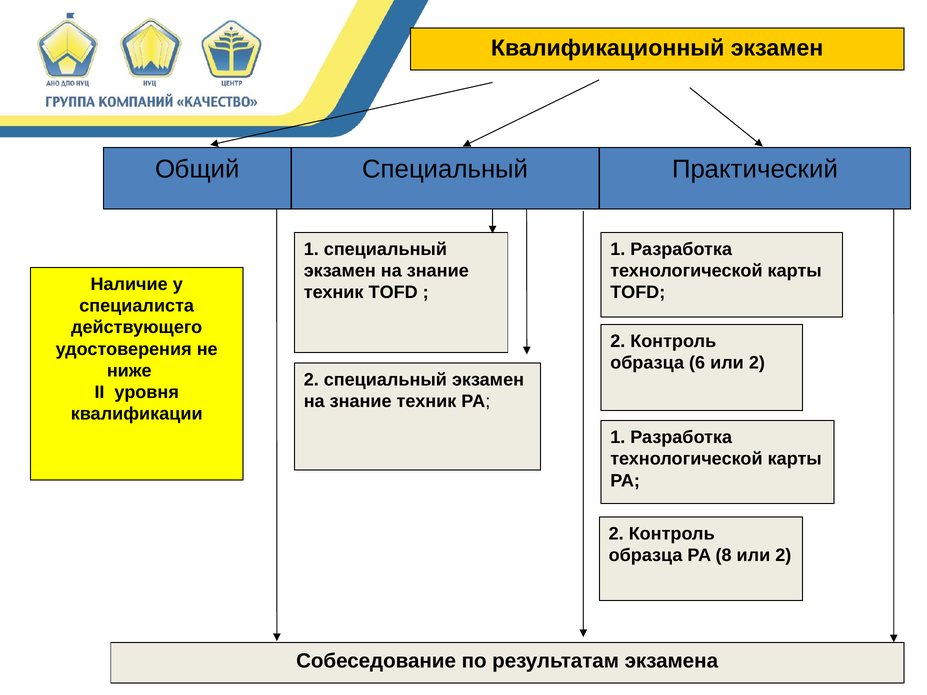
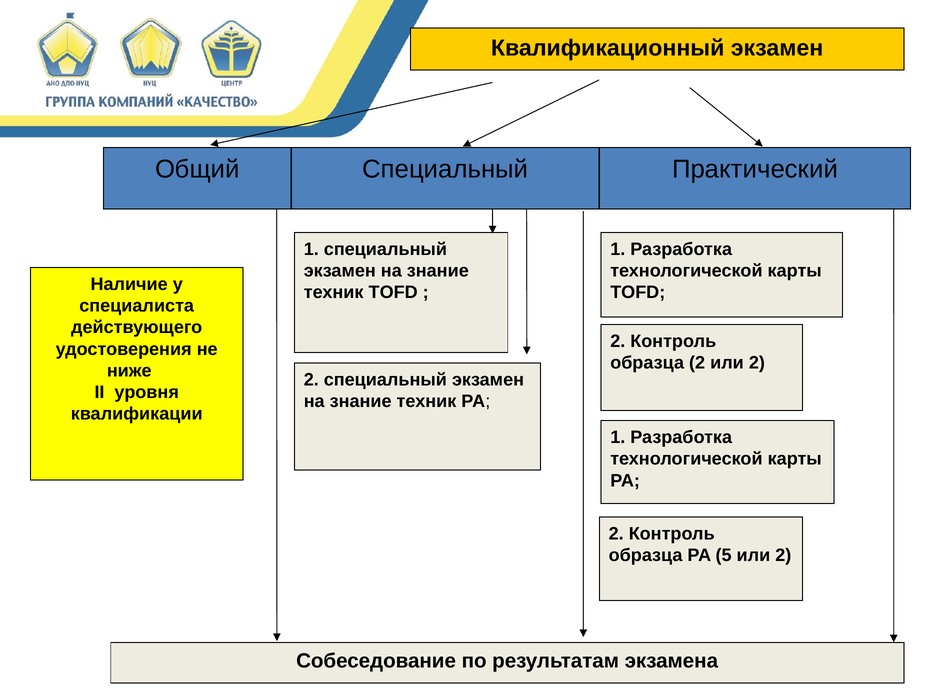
образца 6: 6 -> 2
8: 8 -> 5
